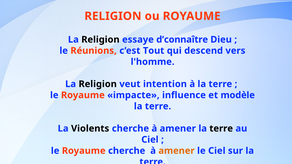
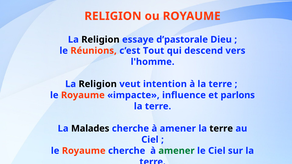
d’connaître: d’connaître -> d’pastorale
modèle: modèle -> parlons
Violents: Violents -> Malades
amener at (176, 151) colour: orange -> green
